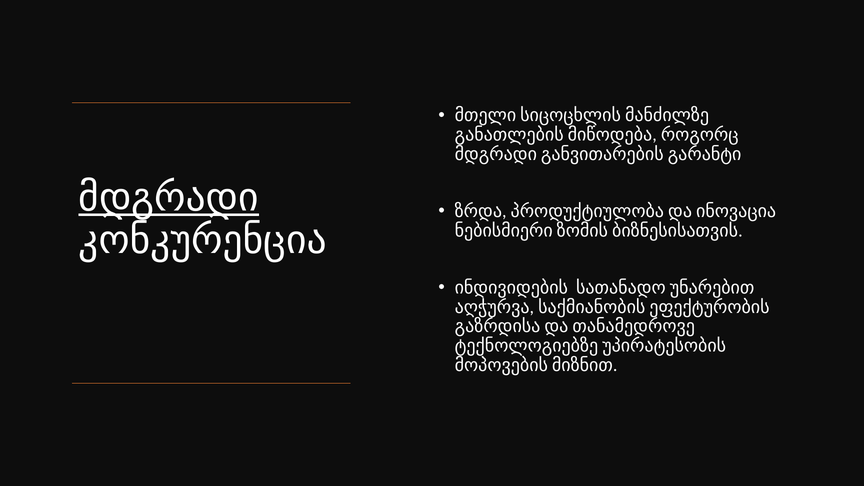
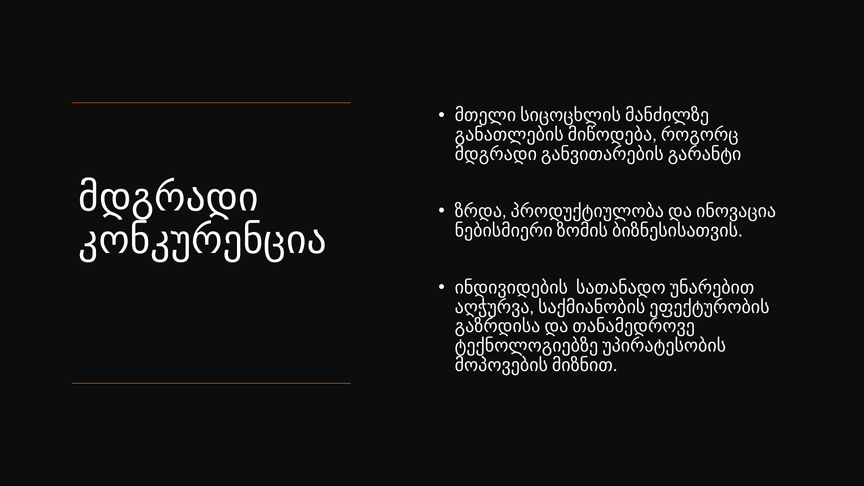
მდგრადი underline: present -> none
